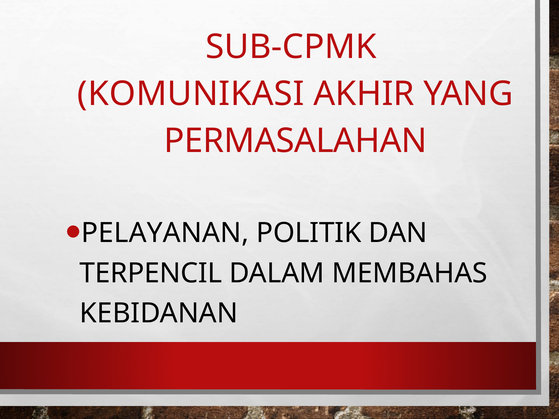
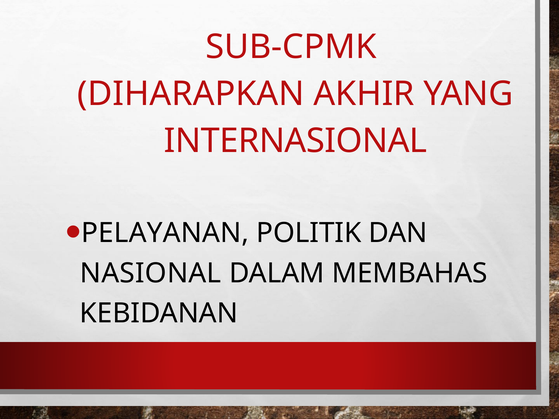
KOMUNIKASI: KOMUNIKASI -> DIHARAPKAN
PERMASALAHAN: PERMASALAHAN -> INTERNASIONAL
TERPENCIL: TERPENCIL -> NASIONAL
